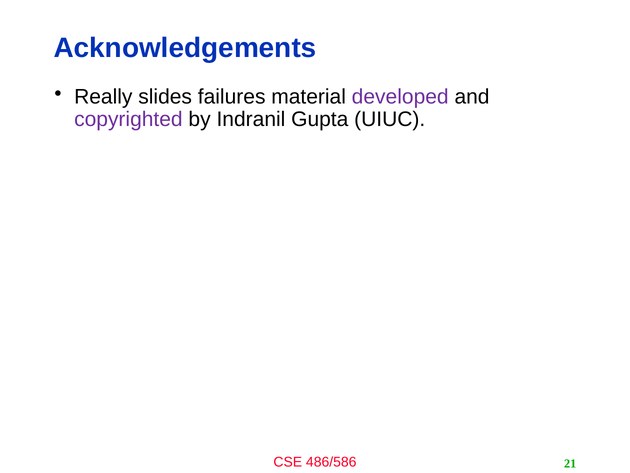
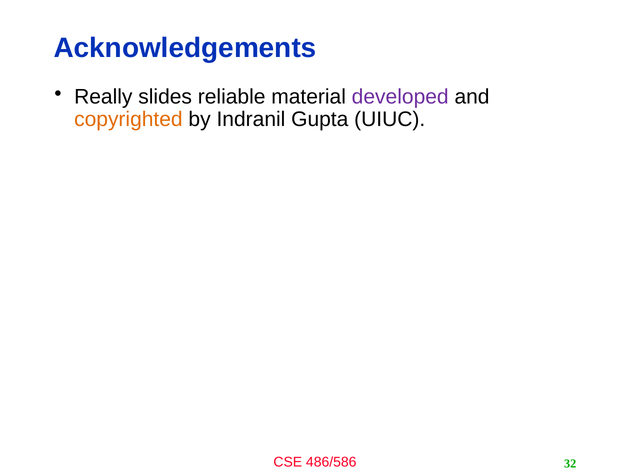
failures: failures -> reliable
copyrighted colour: purple -> orange
21: 21 -> 32
